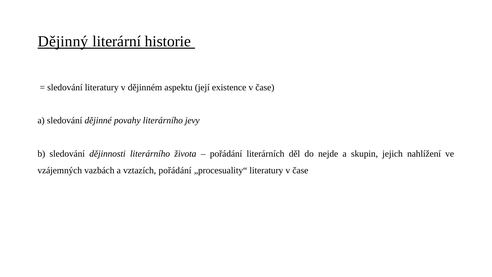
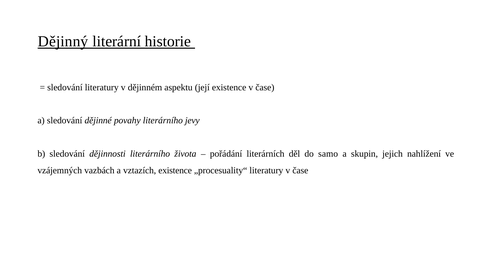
nejde: nejde -> samo
vztazích pořádání: pořádání -> existence
